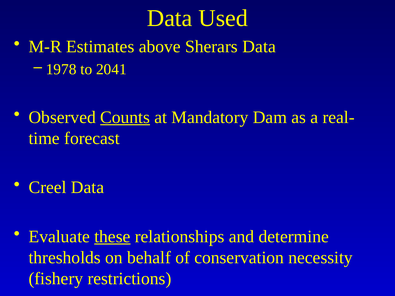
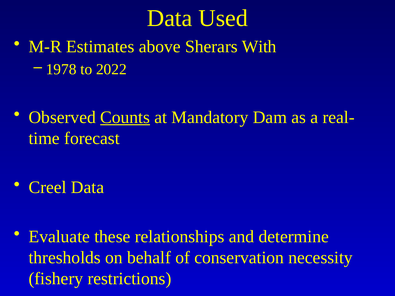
Sherars Data: Data -> With
2041: 2041 -> 2022
these underline: present -> none
